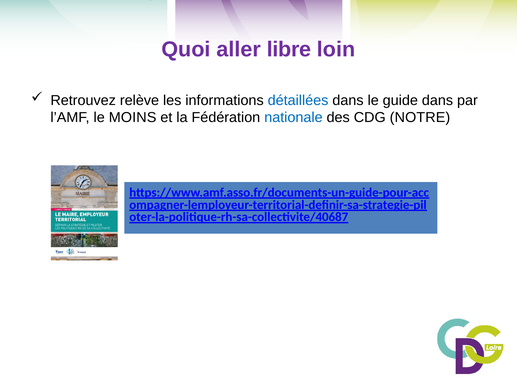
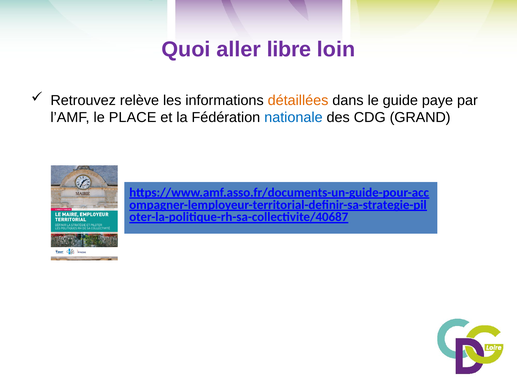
détaillées colour: blue -> orange
guide dans: dans -> paye
MOINS: MOINS -> PLACE
NOTRE: NOTRE -> GRAND
